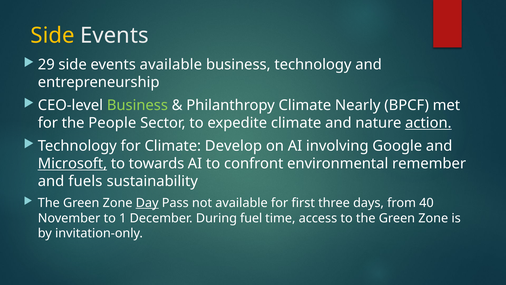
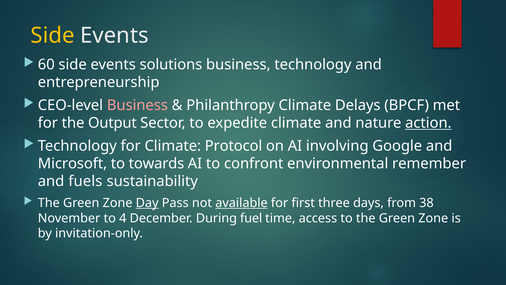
29: 29 -> 60
events available: available -> solutions
Business at (137, 105) colour: light green -> pink
Nearly: Nearly -> Delays
People: People -> Output
Develop: Develop -> Protocol
Microsoft underline: present -> none
available at (241, 203) underline: none -> present
40: 40 -> 38
1: 1 -> 4
